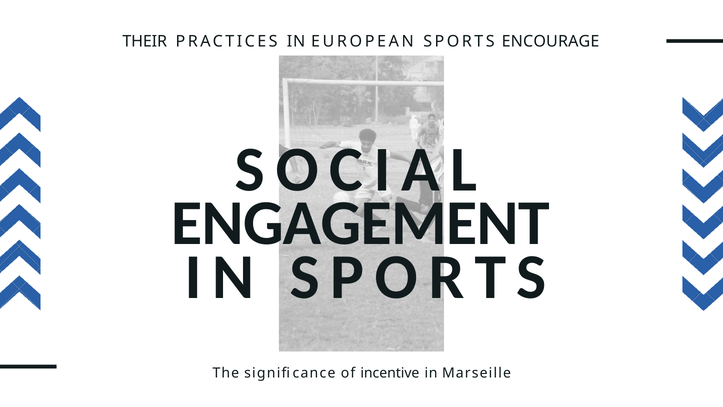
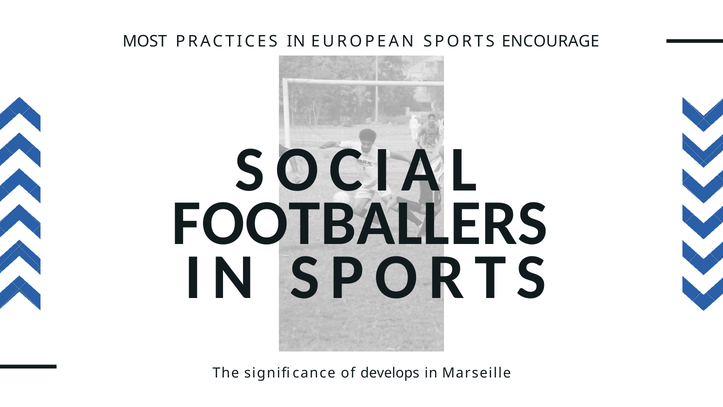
THEIR: THEIR -> MOST
ENGAGEMENT: ENGAGEMENT -> FOOTBALLERS
incentive: incentive -> develops
